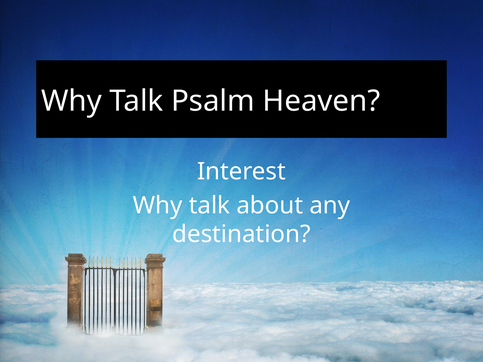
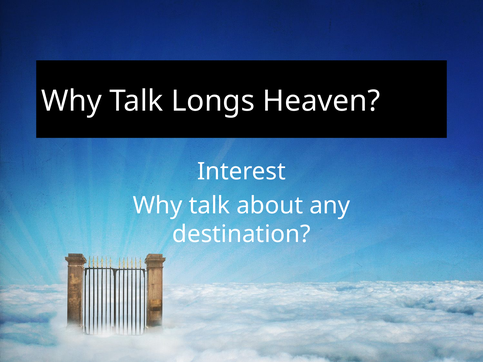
Psalm: Psalm -> Longs
